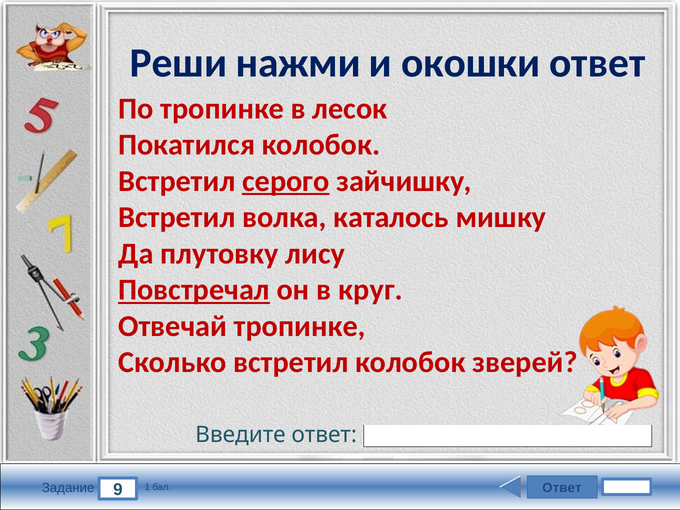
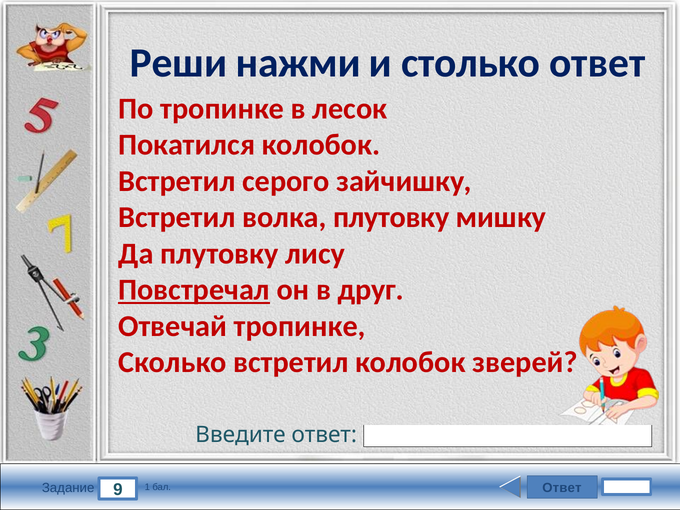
окошки: окошки -> столько
серого underline: present -> none
волка каталось: каталось -> плутовку
круг: круг -> друг
